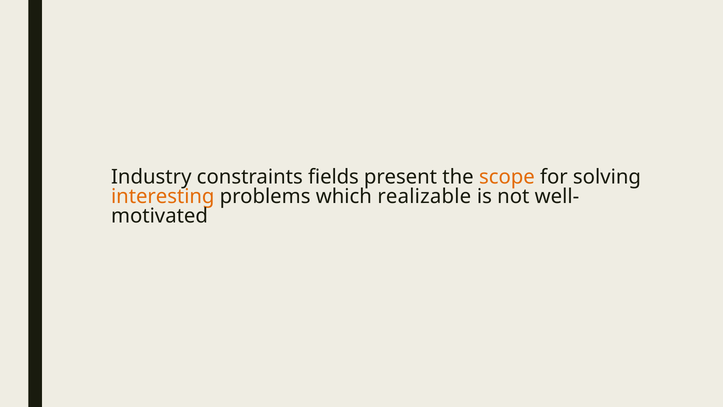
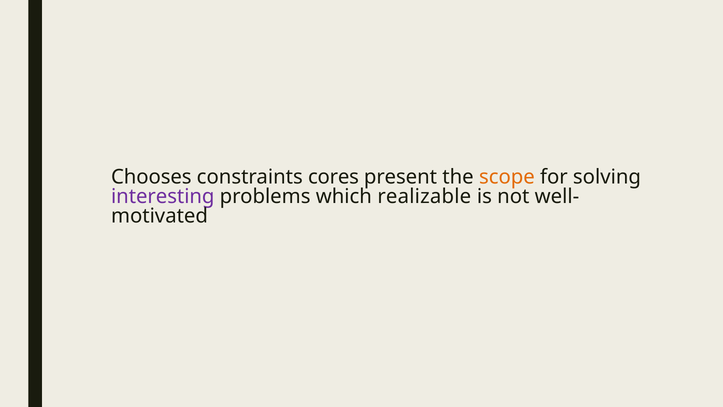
Industry: Industry -> Chooses
fields: fields -> cores
interesting colour: orange -> purple
